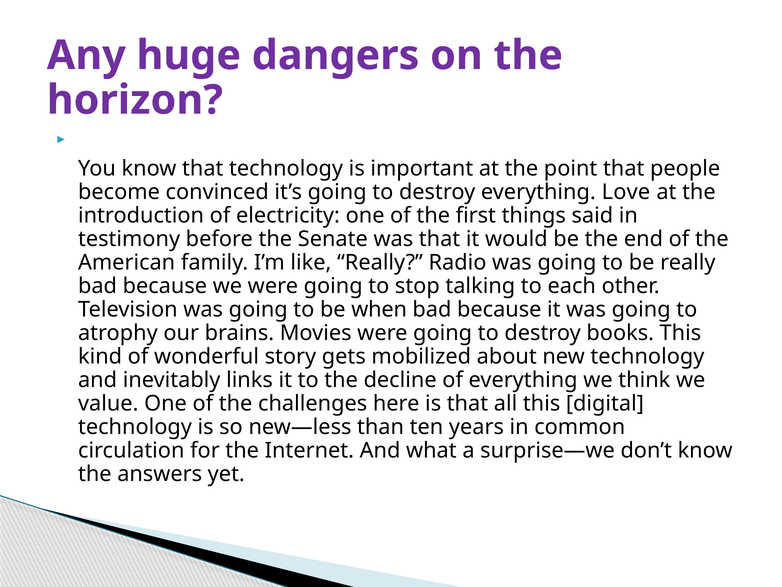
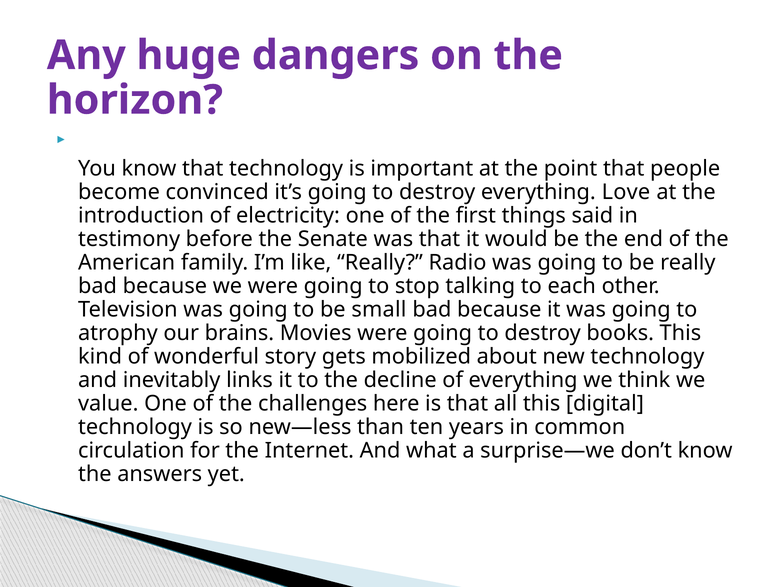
when: when -> small
